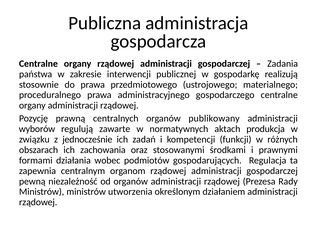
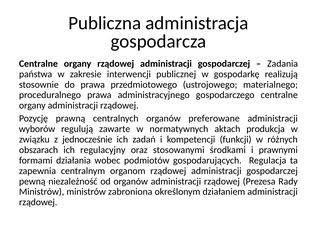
publikowany: publikowany -> preferowane
zachowania: zachowania -> regulacyjny
utworzenia: utworzenia -> zabroniona
